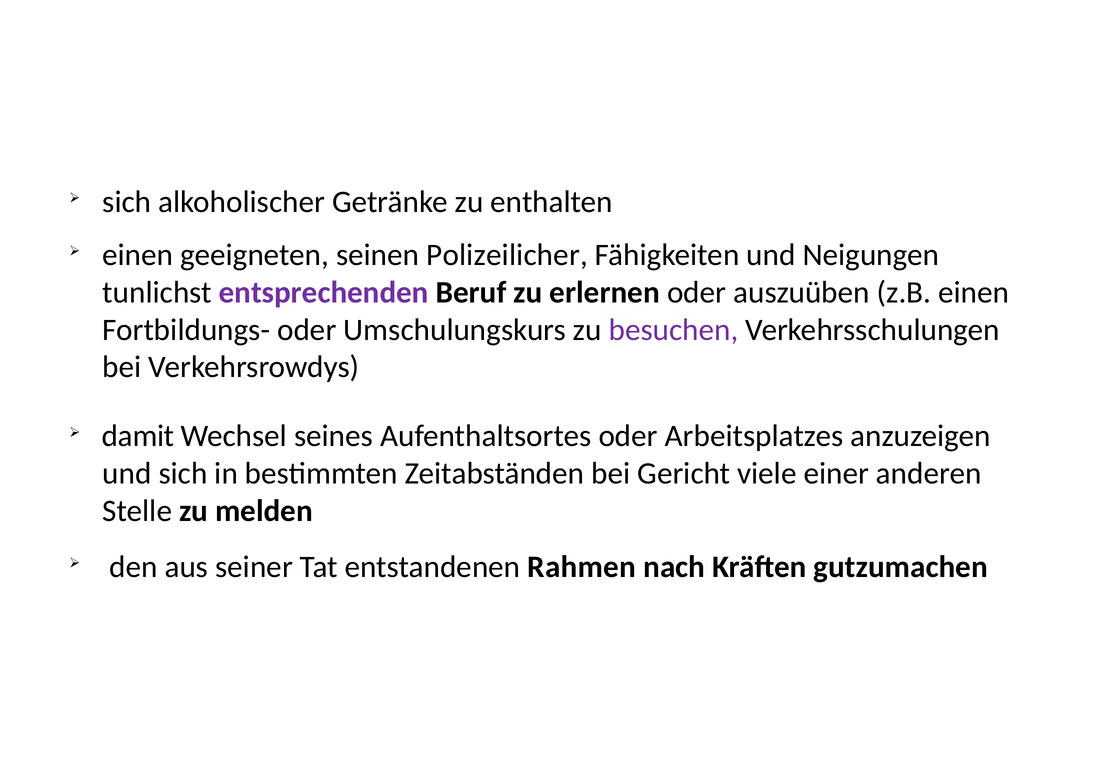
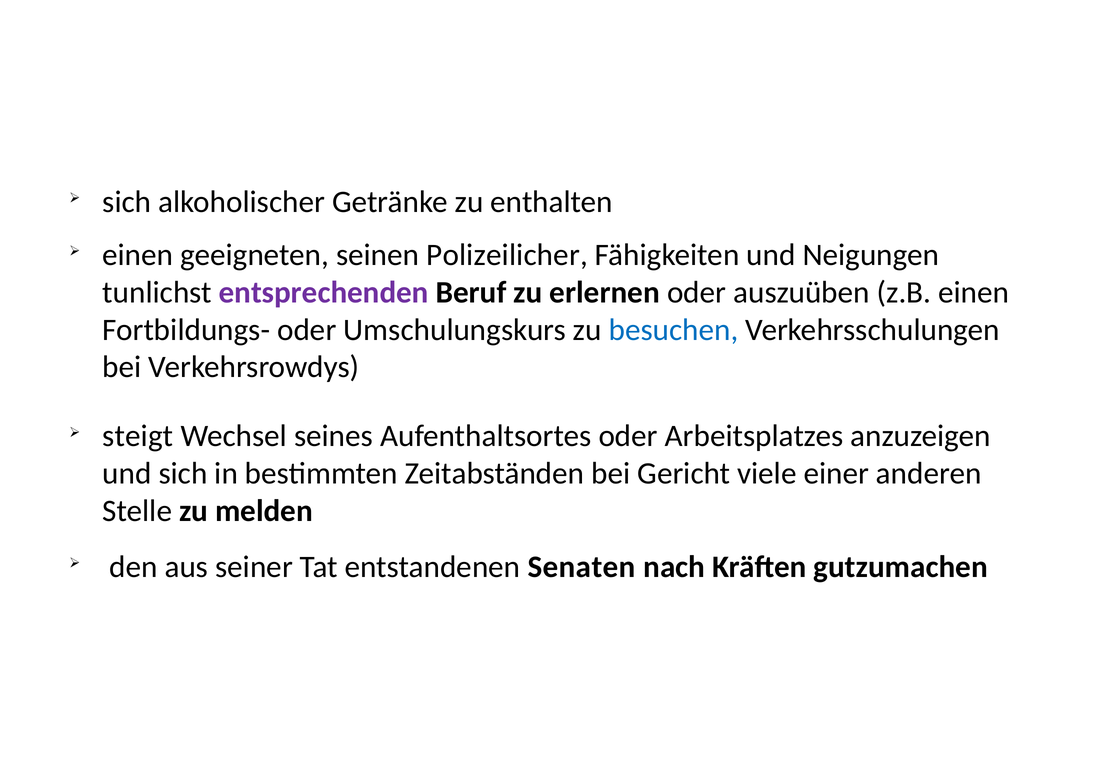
besuchen colour: purple -> blue
damit: damit -> steigt
Rahmen: Rahmen -> Senaten
